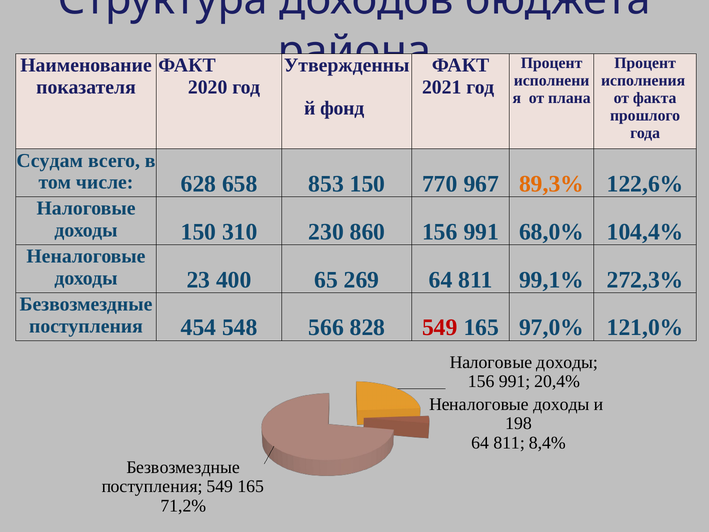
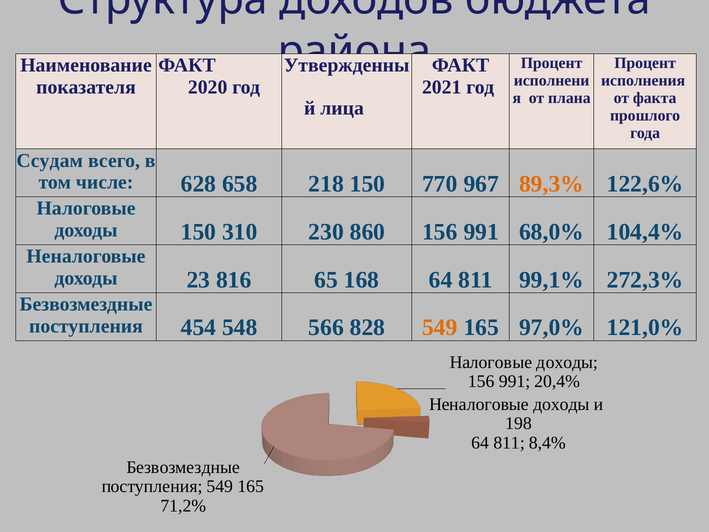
фонд: фонд -> лица
853: 853 -> 218
400: 400 -> 816
269: 269 -> 168
549 at (440, 327) colour: red -> orange
